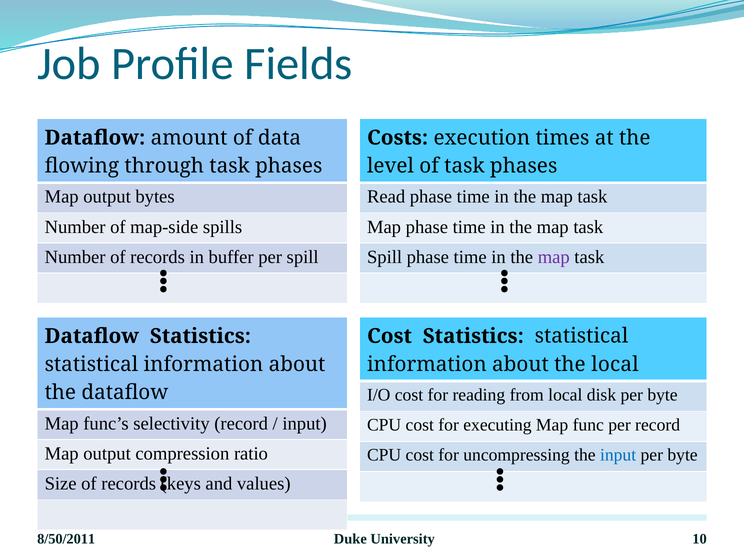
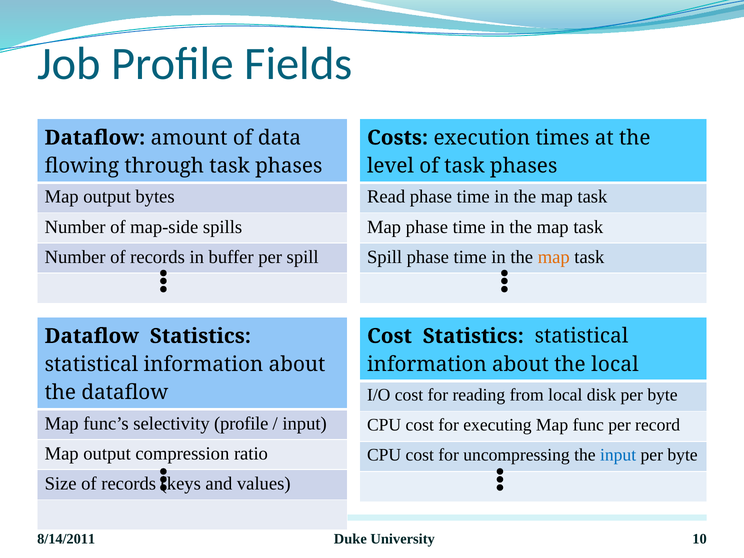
map at (554, 257) colour: purple -> orange
selectivity record: record -> profile
8/50/2011: 8/50/2011 -> 8/14/2011
